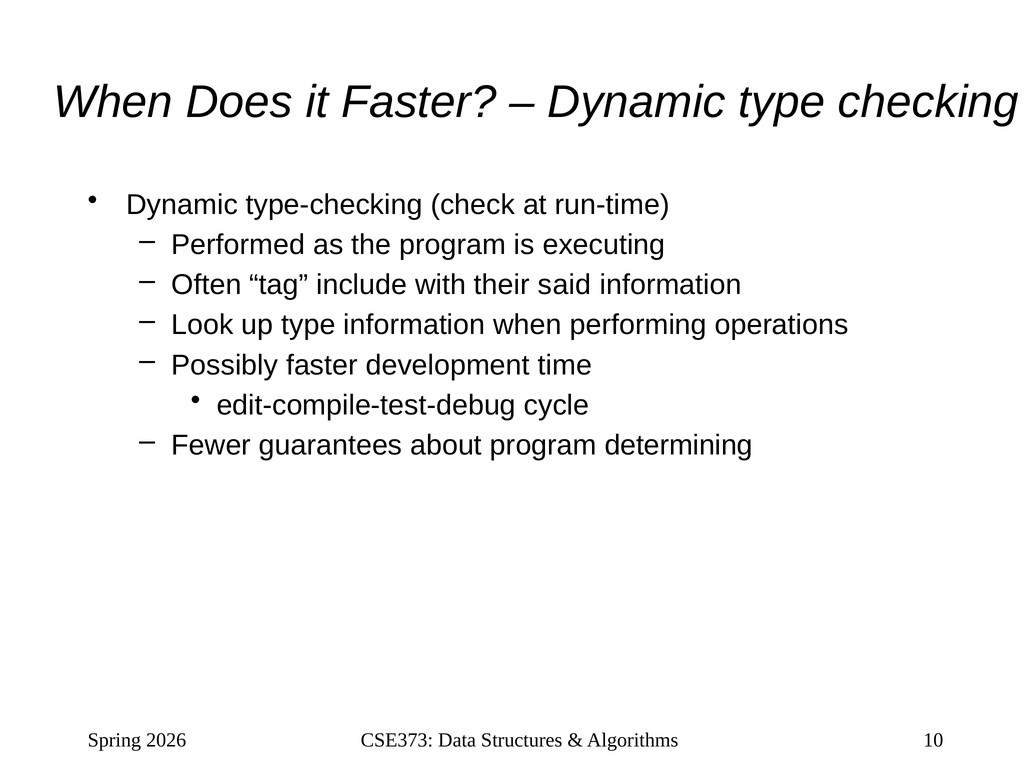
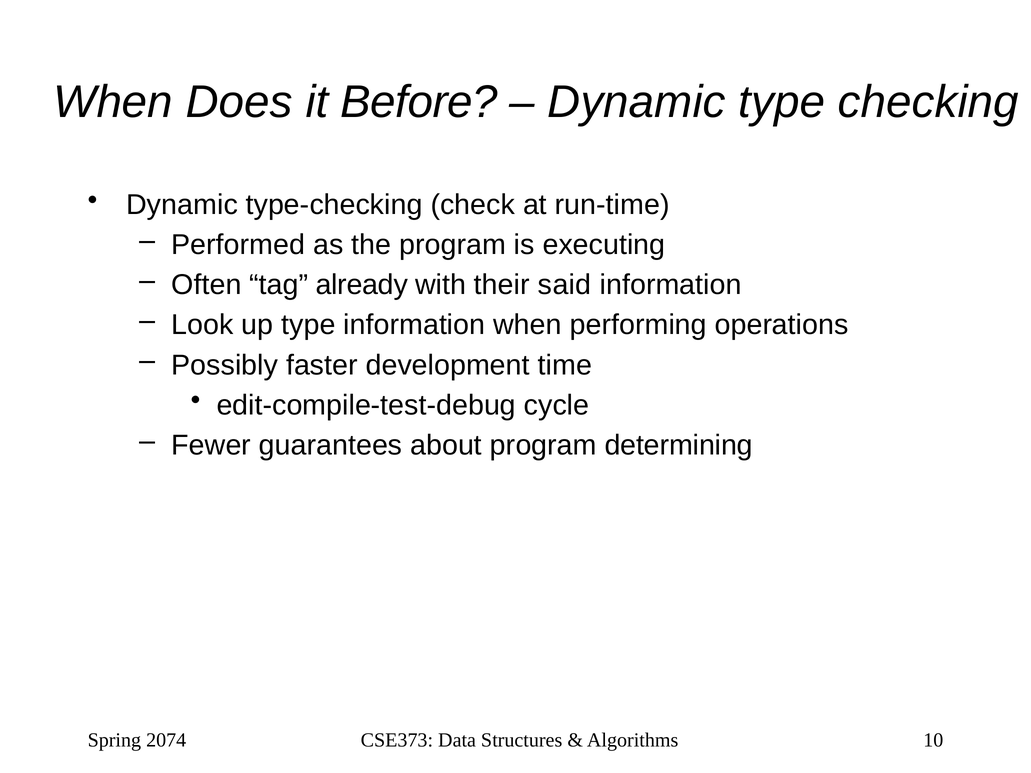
it Faster: Faster -> Before
include: include -> already
2026: 2026 -> 2074
